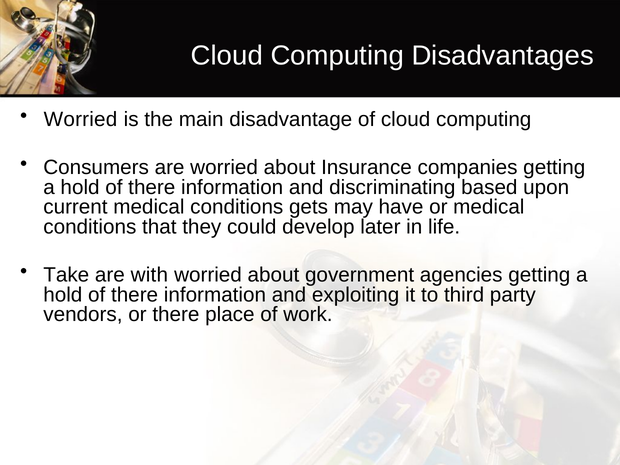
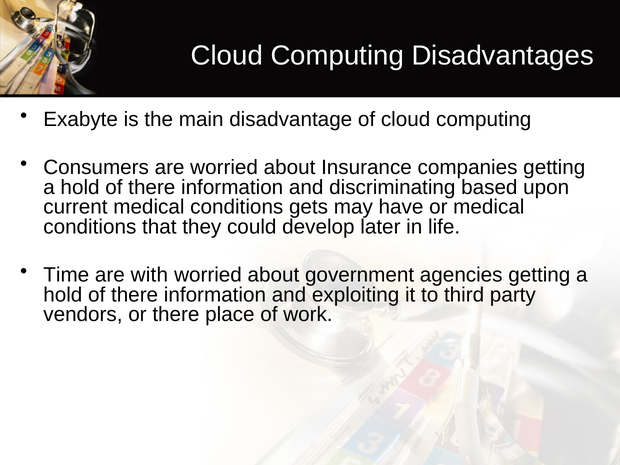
Worried at (81, 120): Worried -> Exabyte
Take: Take -> Time
